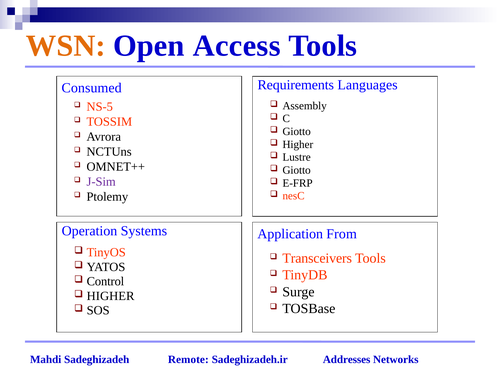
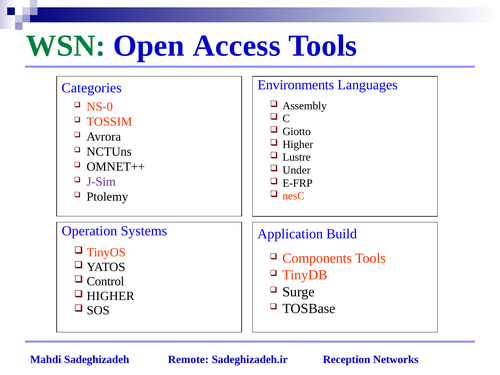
WSN colour: orange -> green
Requirements: Requirements -> Environments
Consumed: Consumed -> Categories
NS-5: NS-5 -> NS-0
Giotto at (297, 170): Giotto -> Under
From: From -> Build
Transceivers: Transceivers -> Components
Addresses: Addresses -> Reception
